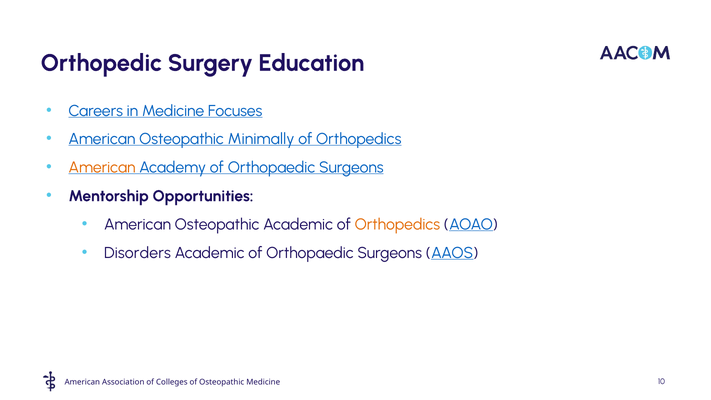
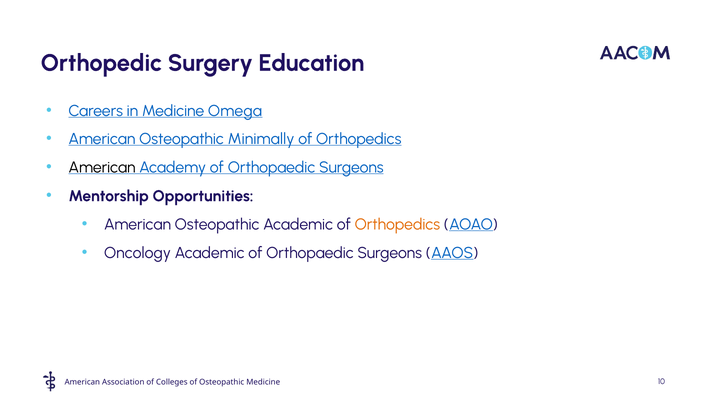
Focuses: Focuses -> Omega
American at (102, 168) colour: orange -> black
Disorders: Disorders -> Oncology
